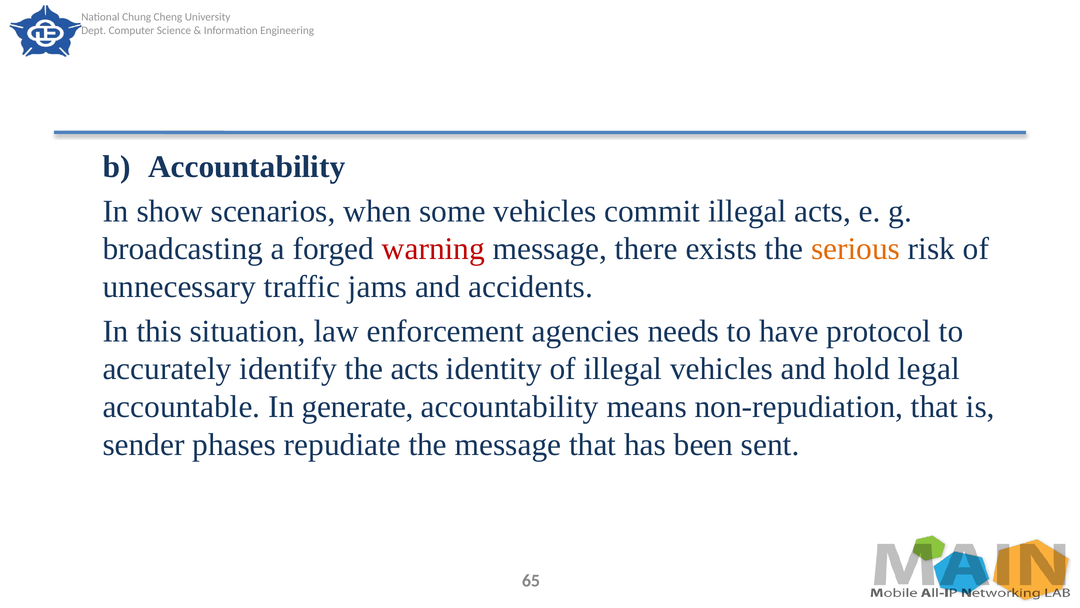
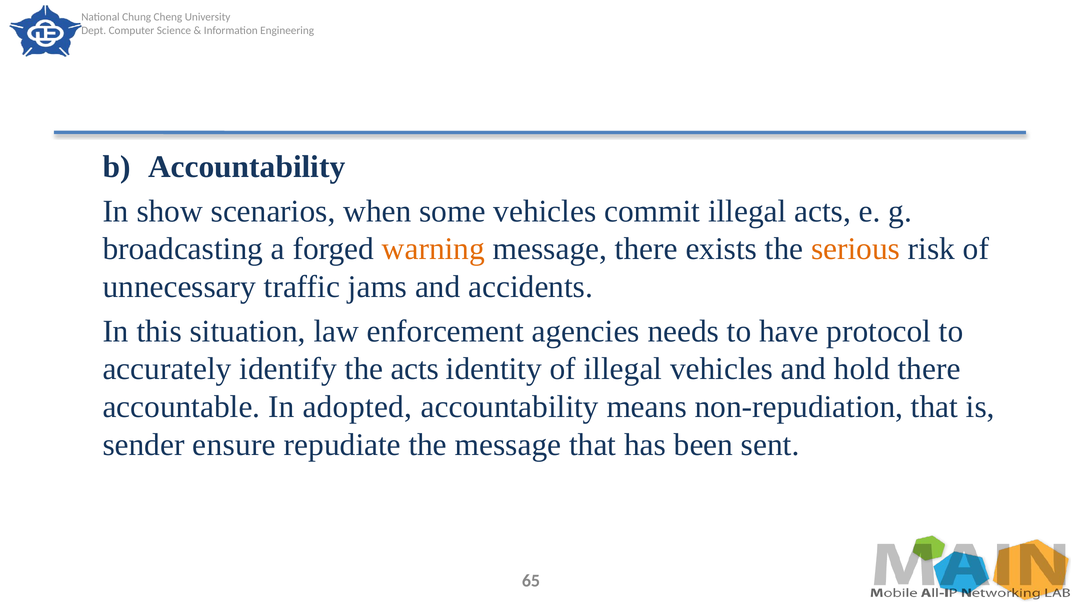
warning colour: red -> orange
hold legal: legal -> there
generate: generate -> adopted
phases: phases -> ensure
